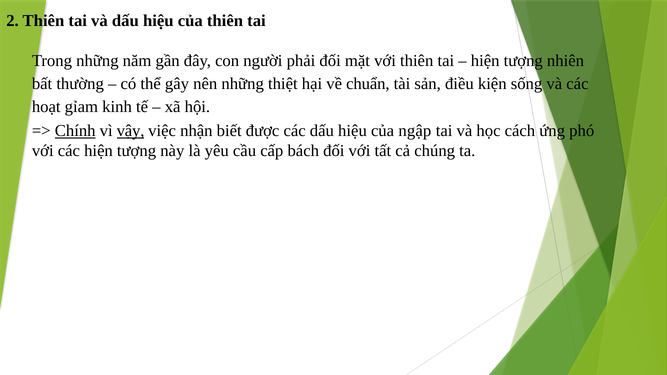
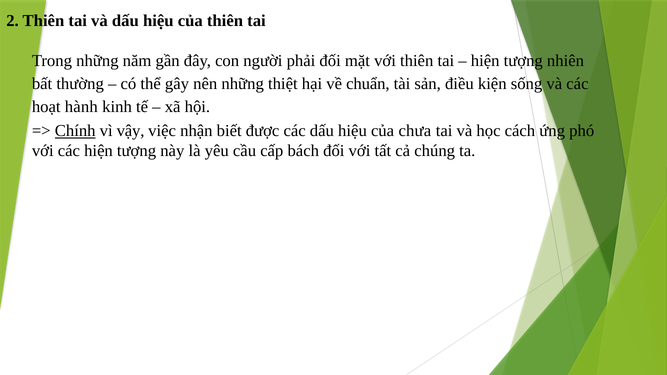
gỉam: gỉam -> hành
vậy underline: present -> none
ngập: ngập -> chưa
